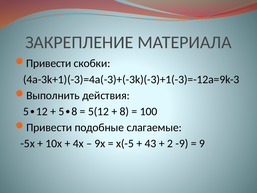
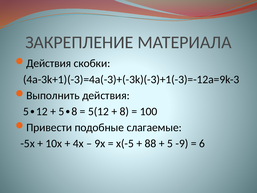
Привести at (49, 63): Привести -> Действия
43: 43 -> 88
2 at (170, 143): 2 -> 5
9: 9 -> 6
